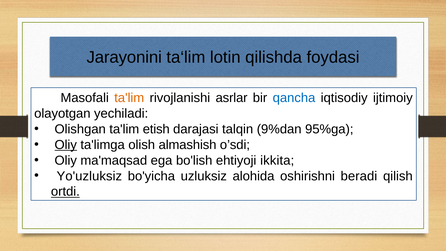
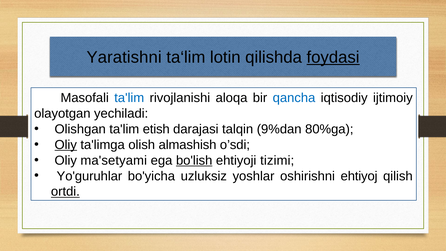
Jarayonini: Jarayonini -> Yaratishni
foydasi underline: none -> present
ta'lim at (129, 98) colour: orange -> blue
asrlar: asrlar -> aloqa
95%ga: 95%ga -> 80%ga
ma'maqsad: ma'maqsad -> ma'setyami
bo'lish underline: none -> present
ikkita: ikkita -> tizimi
Yo'uzluksiz: Yo'uzluksiz -> Yo'guruhlar
alohida: alohida -> yoshlar
beradi: beradi -> ehtiyoj
